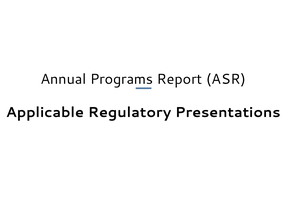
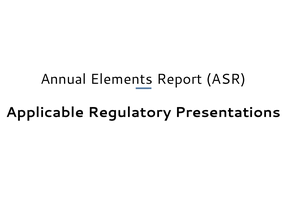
Programs: Programs -> Elements
